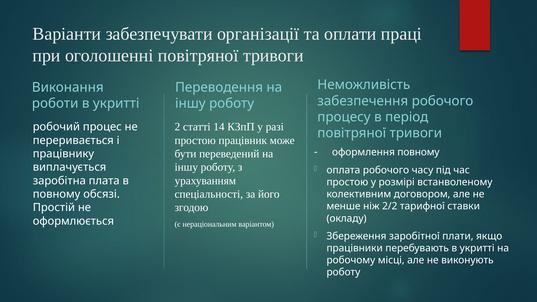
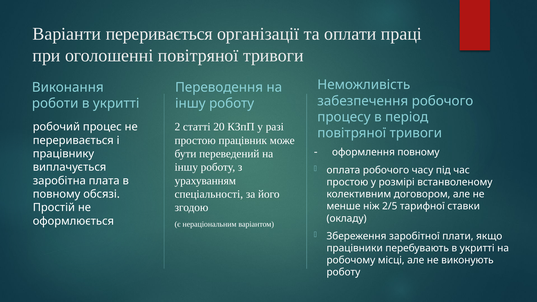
Варіанти забезпечувати: забезпечувати -> переривається
14: 14 -> 20
2/2: 2/2 -> 2/5
